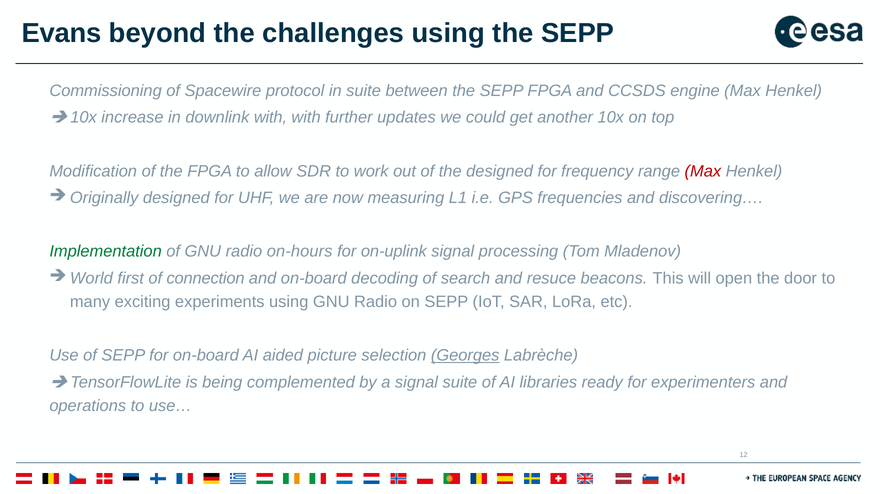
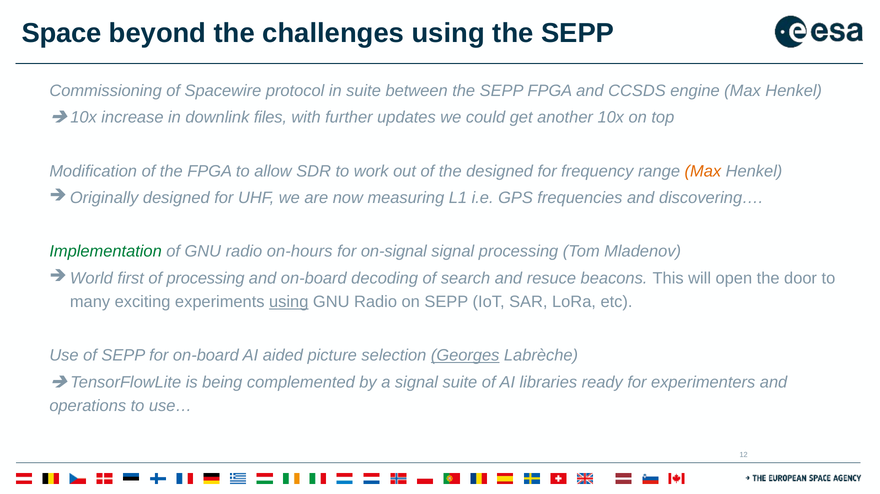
Evans: Evans -> Space
downlink with: with -> files
Max at (703, 171) colour: red -> orange
on-uplink: on-uplink -> on-signal
of connection: connection -> processing
using at (289, 302) underline: none -> present
